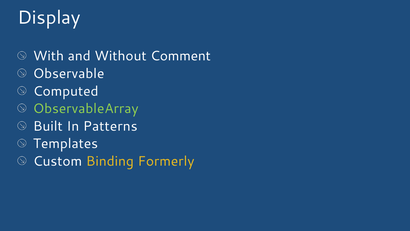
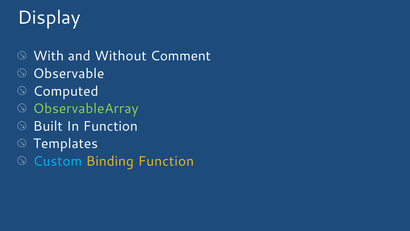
In Patterns: Patterns -> Function
Custom colour: white -> light blue
Binding Formerly: Formerly -> Function
